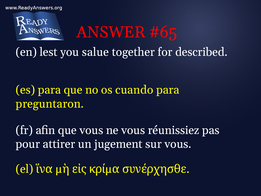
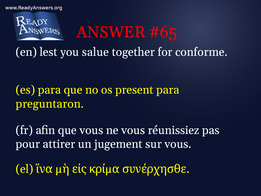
described: described -> conforme
cuando: cuando -> present
